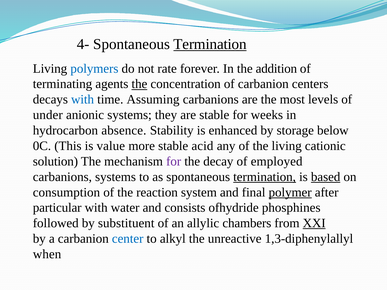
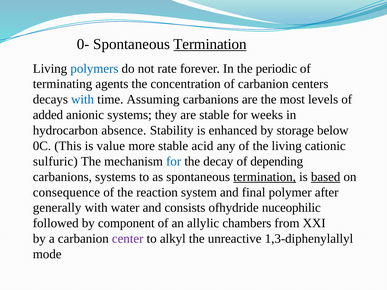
4-: 4- -> 0-
addition: addition -> periodic
the at (139, 84) underline: present -> none
under: under -> added
solution: solution -> sulfuric
for at (174, 161) colour: purple -> blue
employed: employed -> depending
consumption: consumption -> consequence
polymer underline: present -> none
particular: particular -> generally
phosphines: phosphines -> nuceophilic
substituent: substituent -> component
XXI underline: present -> none
center colour: blue -> purple
when: when -> mode
